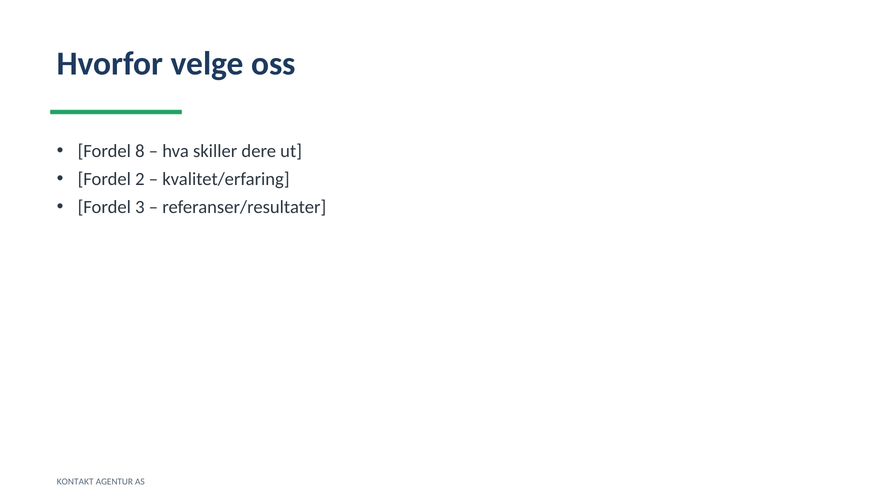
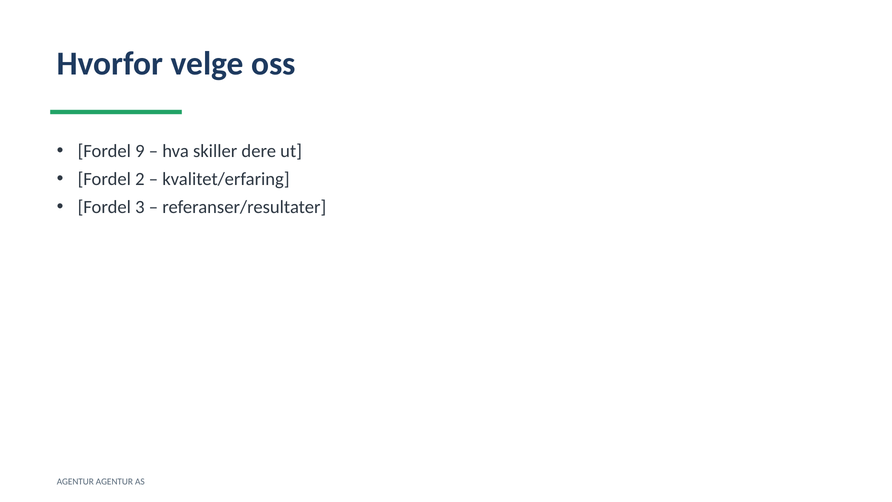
8: 8 -> 9
KONTAKT at (75, 481): KONTAKT -> AGENTUR
